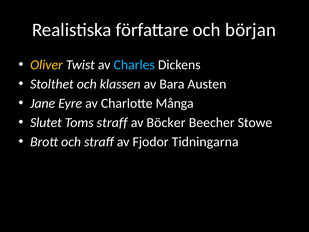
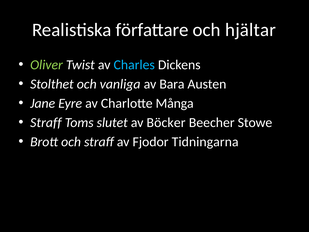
början: början -> hjältar
Oliver colour: yellow -> light green
klassen: klassen -> vanliga
Slutet at (46, 123): Slutet -> Straff
Toms straff: straff -> slutet
